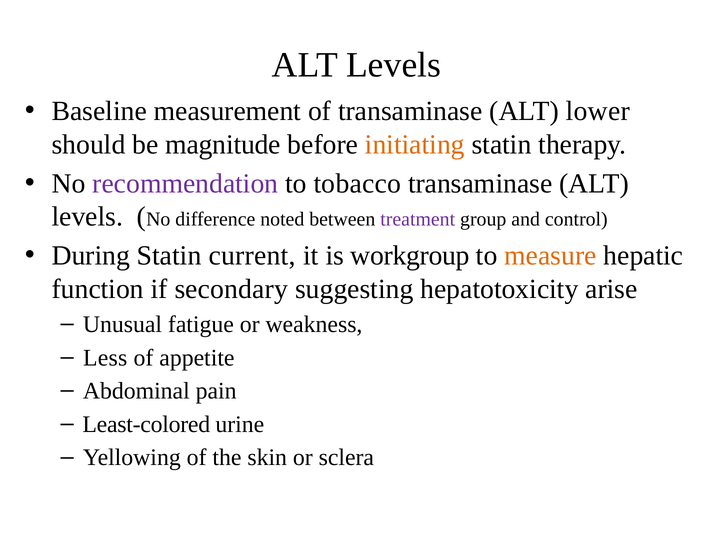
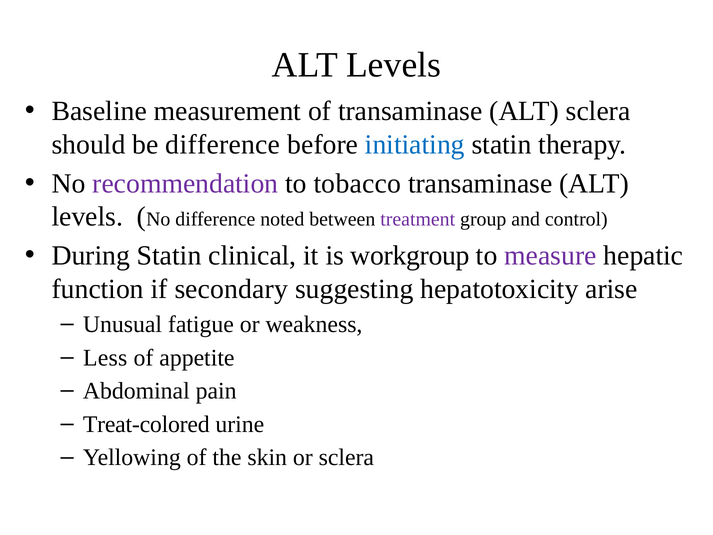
ALT lower: lower -> sclera
be magnitude: magnitude -> difference
initiating colour: orange -> blue
current: current -> clinical
measure colour: orange -> purple
Least-colored: Least-colored -> Treat-colored
